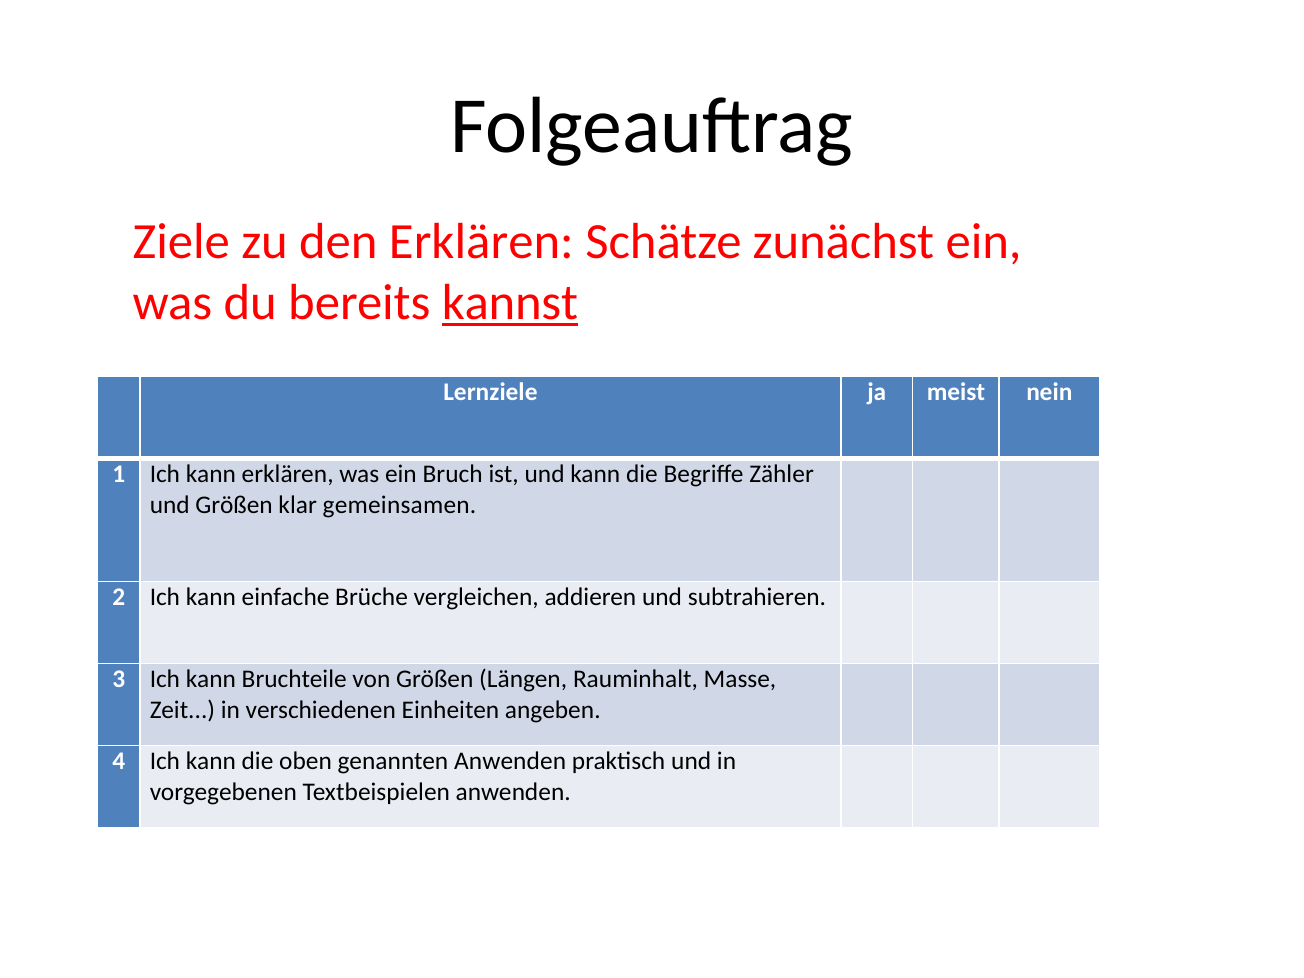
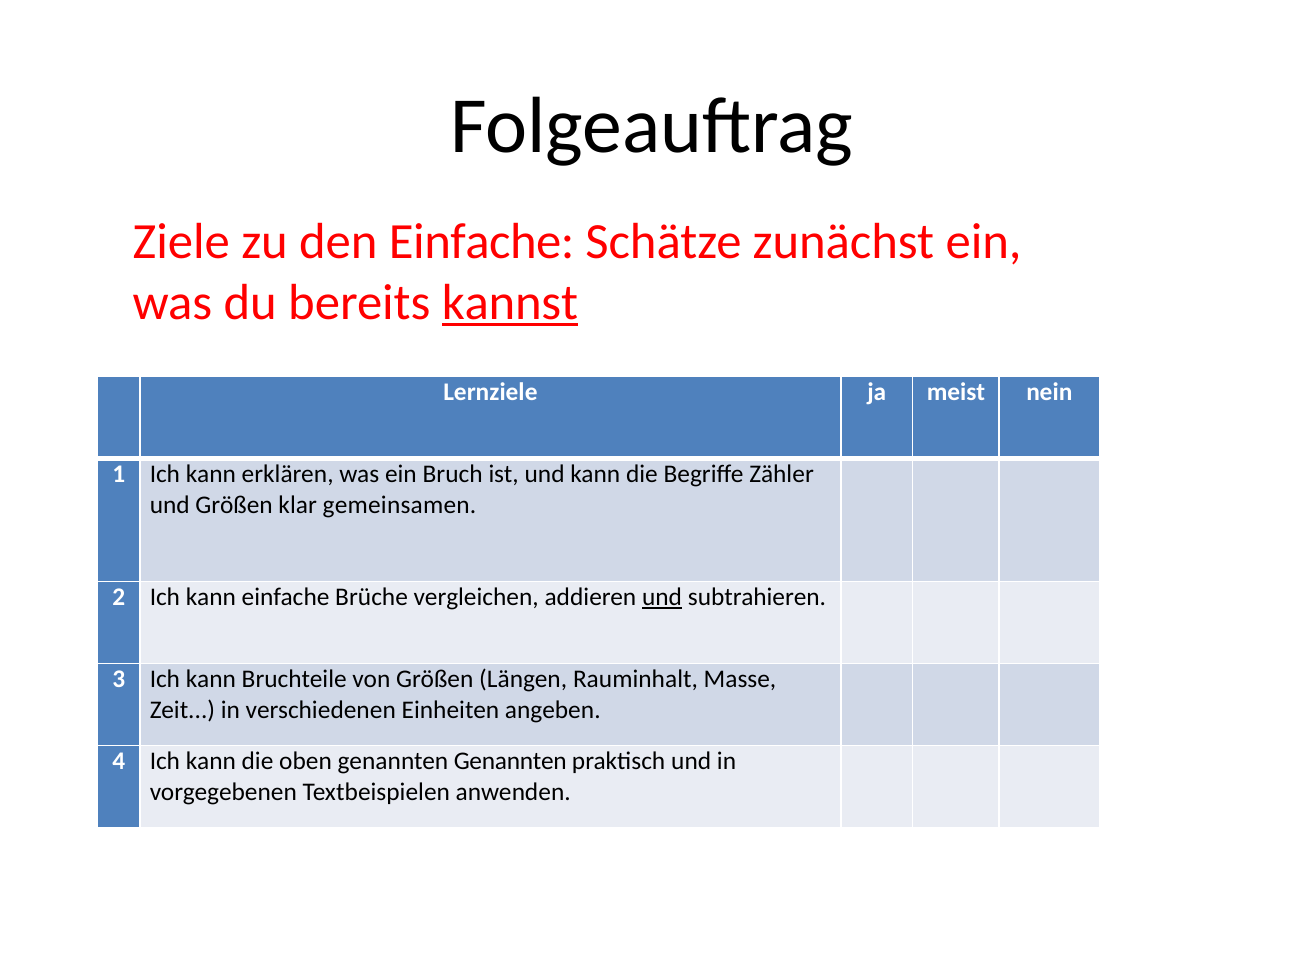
den Erklären: Erklären -> Einfache
und at (662, 597) underline: none -> present
genannten Anwenden: Anwenden -> Genannten
